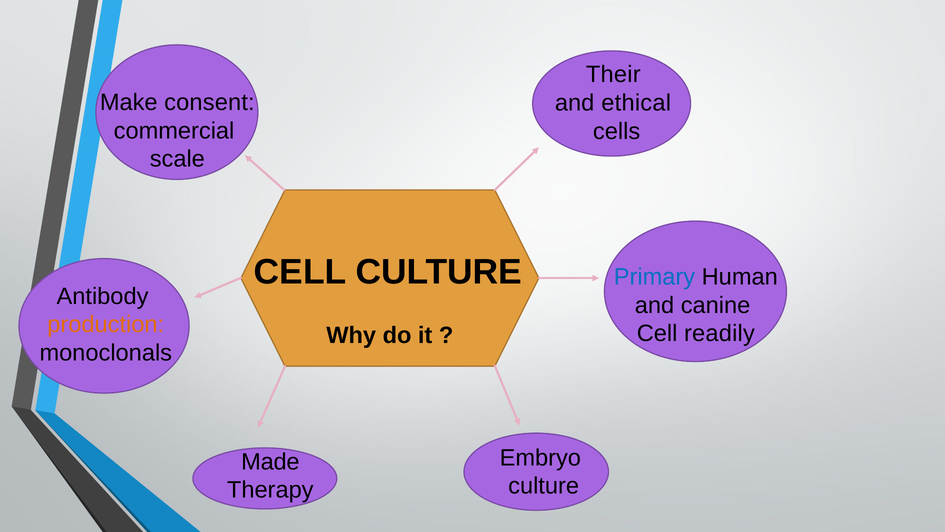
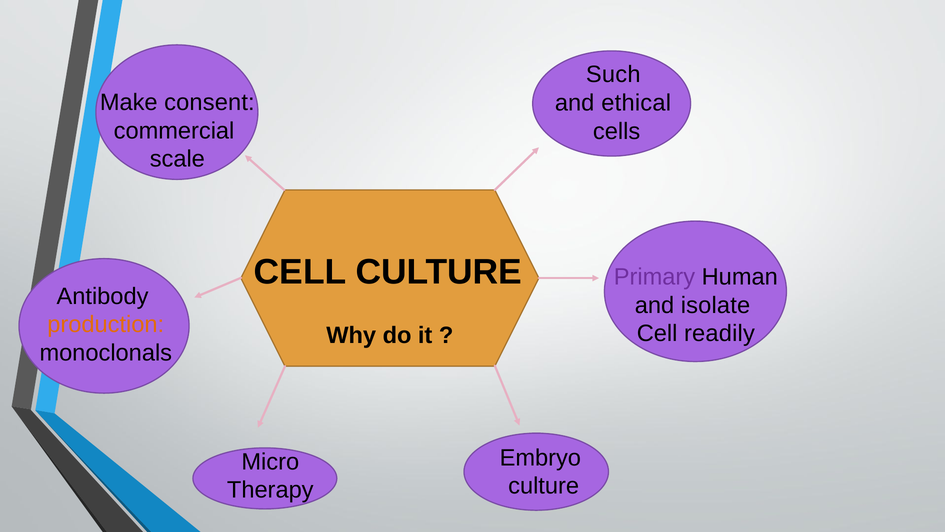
Their: Their -> Such
Primary colour: blue -> purple
canine: canine -> isolate
Made: Made -> Micro
